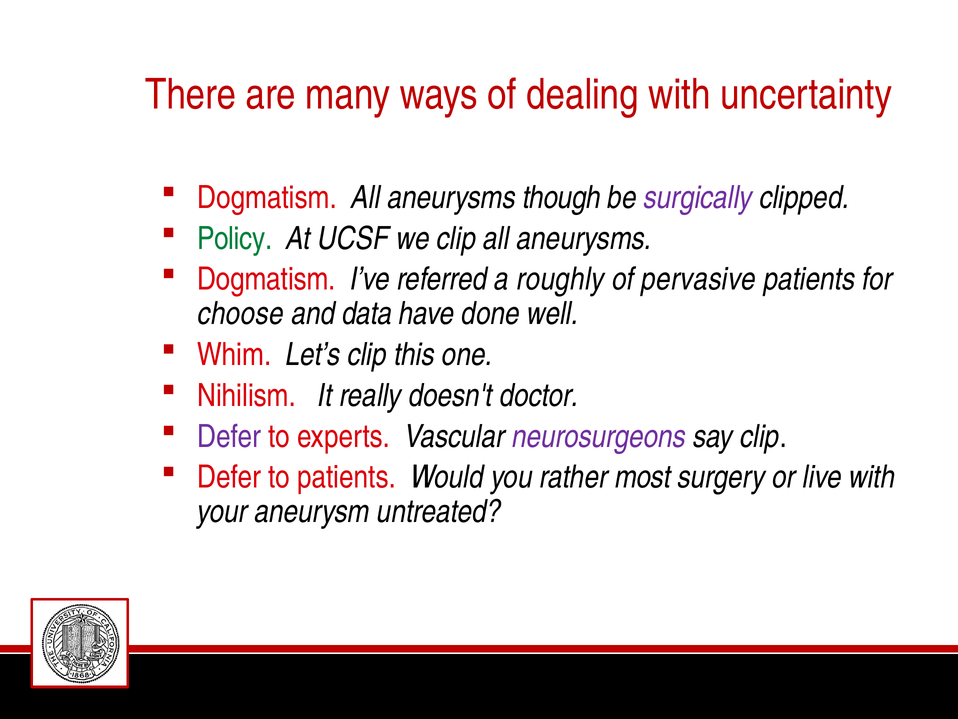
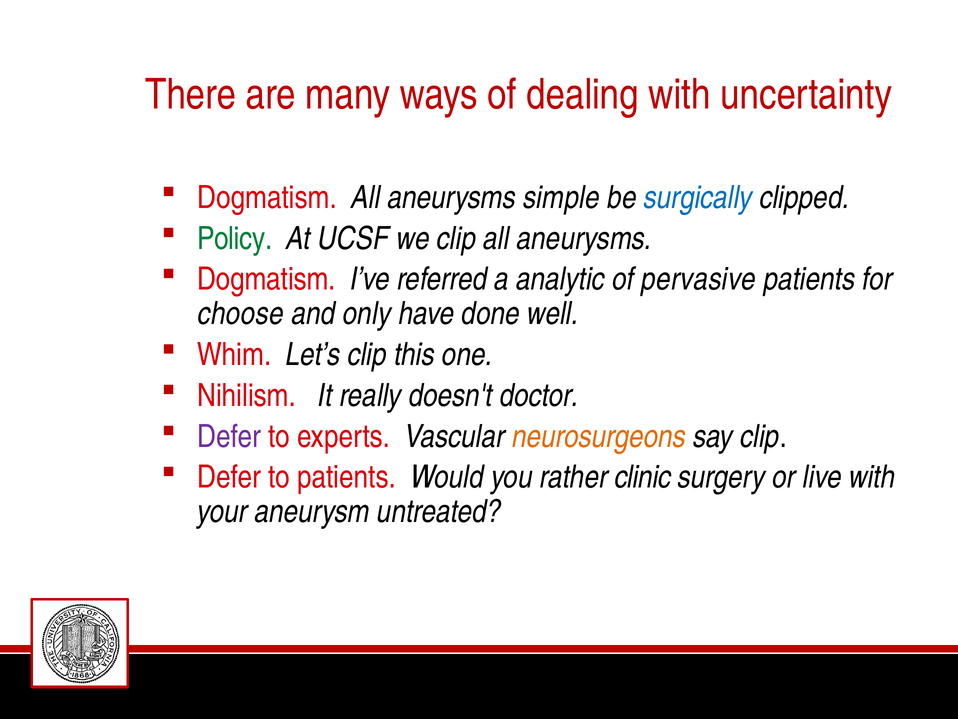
though: though -> simple
surgically colour: purple -> blue
roughly: roughly -> analytic
data: data -> only
neurosurgeons colour: purple -> orange
most: most -> clinic
